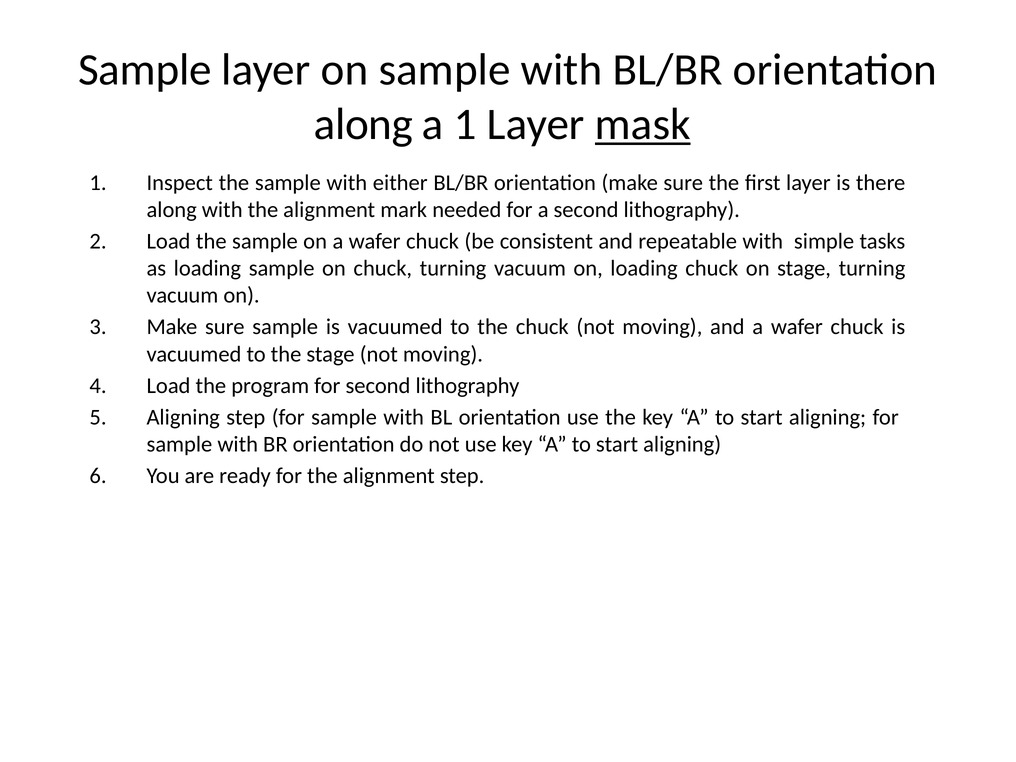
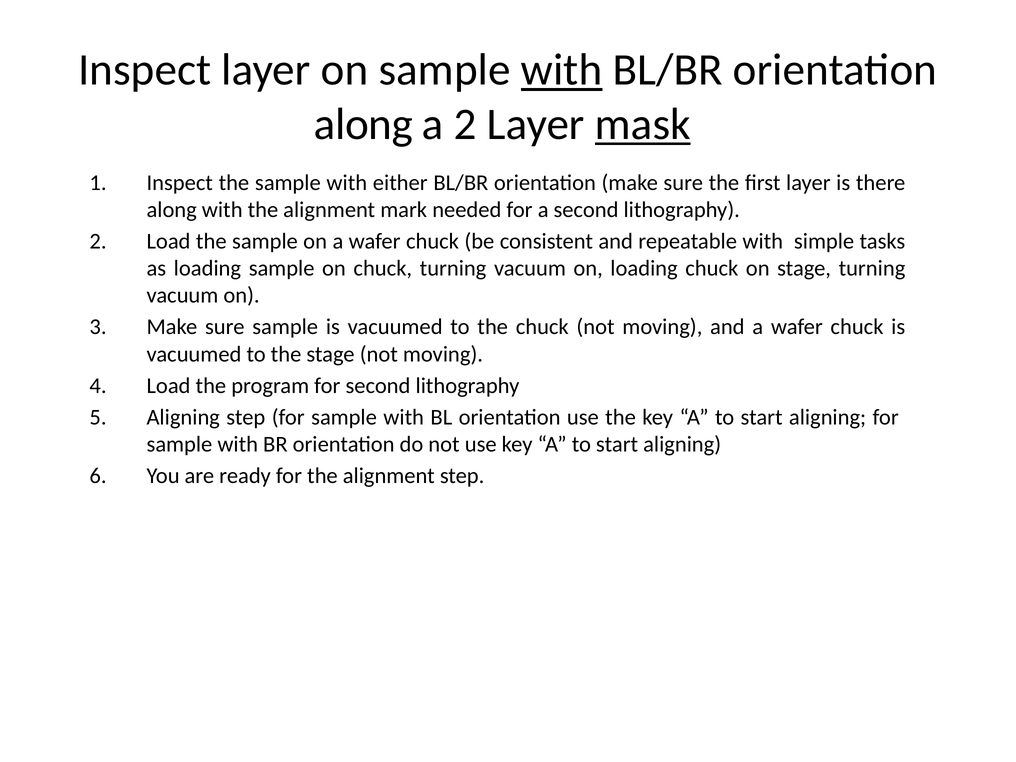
Sample at (145, 70): Sample -> Inspect
with at (562, 70) underline: none -> present
a 1: 1 -> 2
